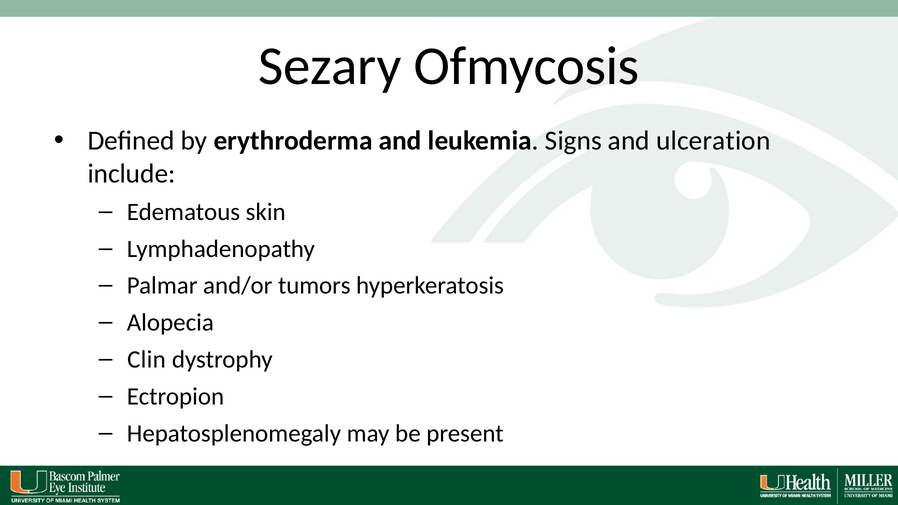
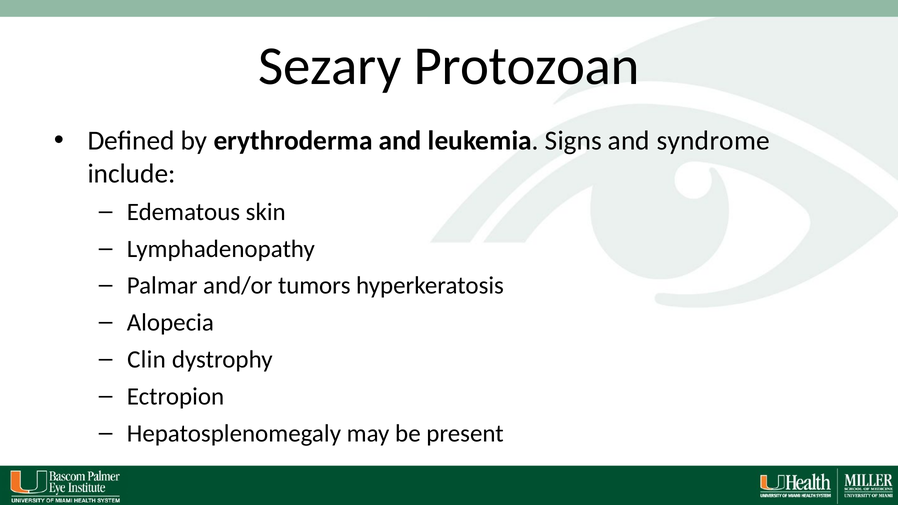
Ofmycosis: Ofmycosis -> Protozoan
ulceration: ulceration -> syndrome
